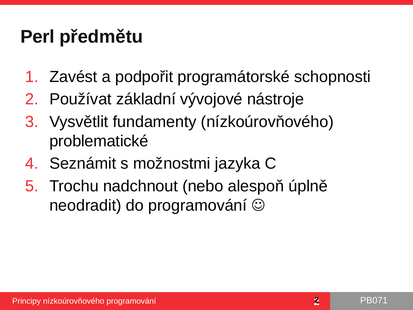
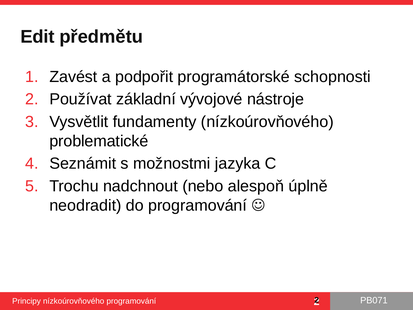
Perl: Perl -> Edit
